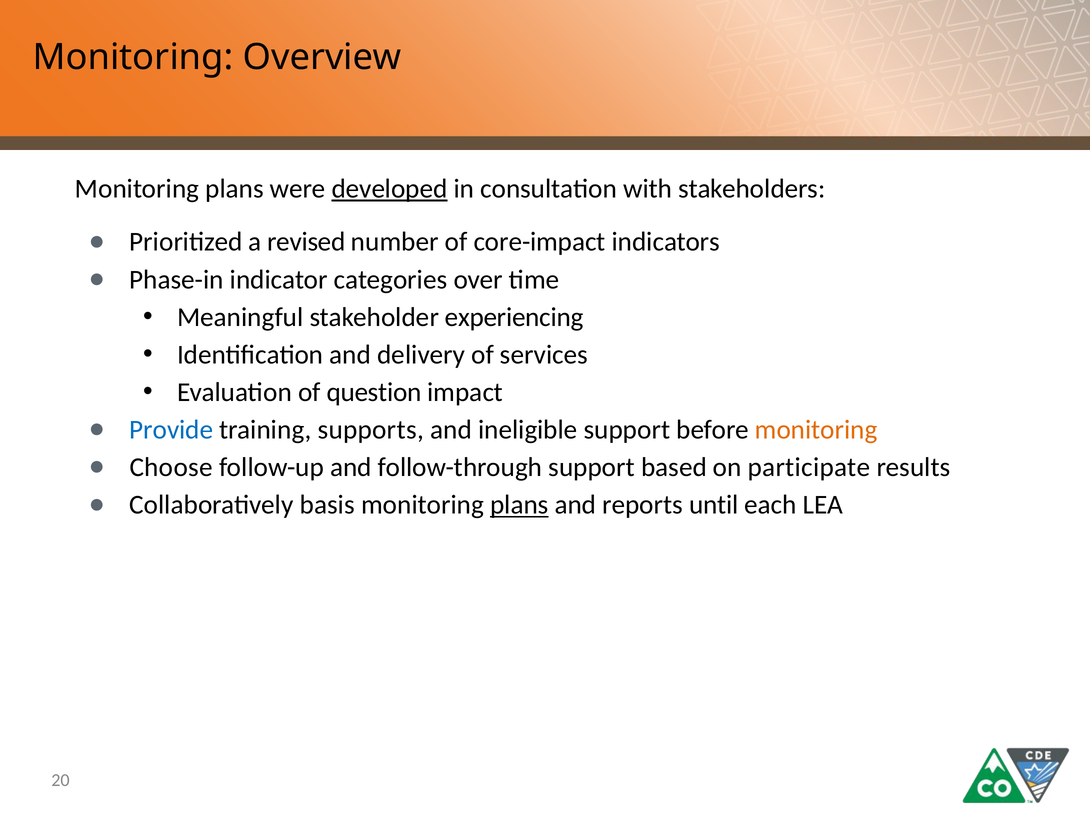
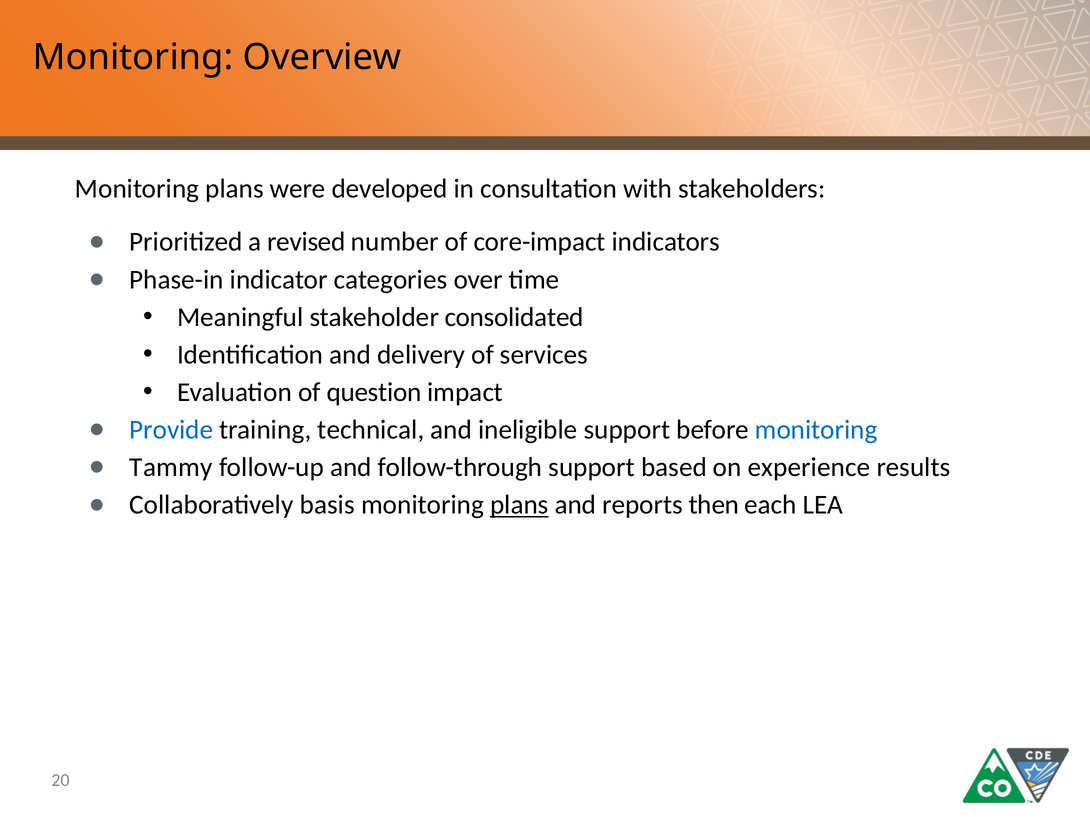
developed underline: present -> none
experiencing: experiencing -> consolidated
supports: supports -> technical
monitoring at (816, 430) colour: orange -> blue
Choose: Choose -> Tammy
participate: participate -> experience
until: until -> then
